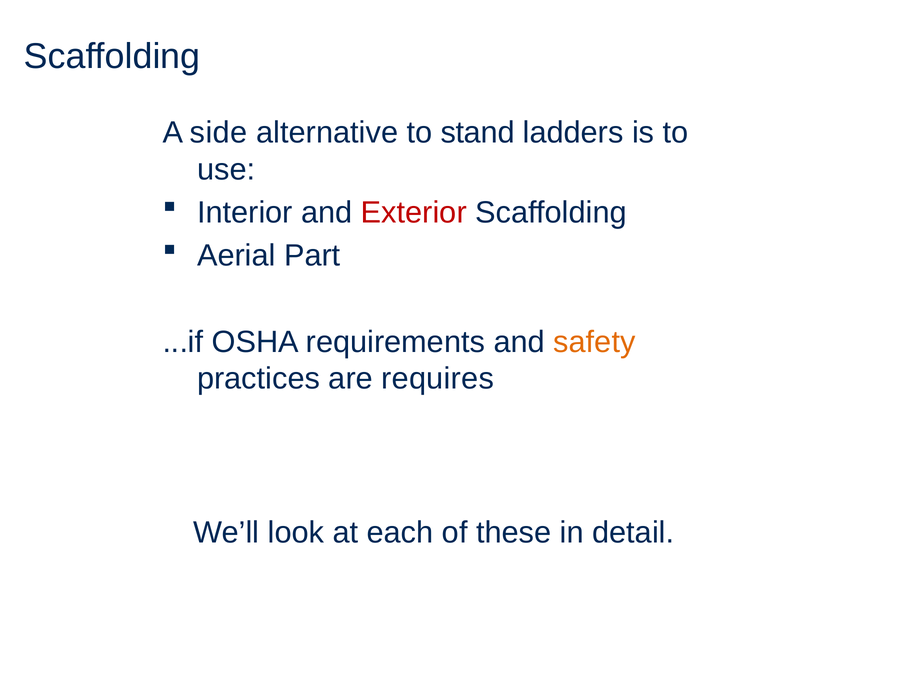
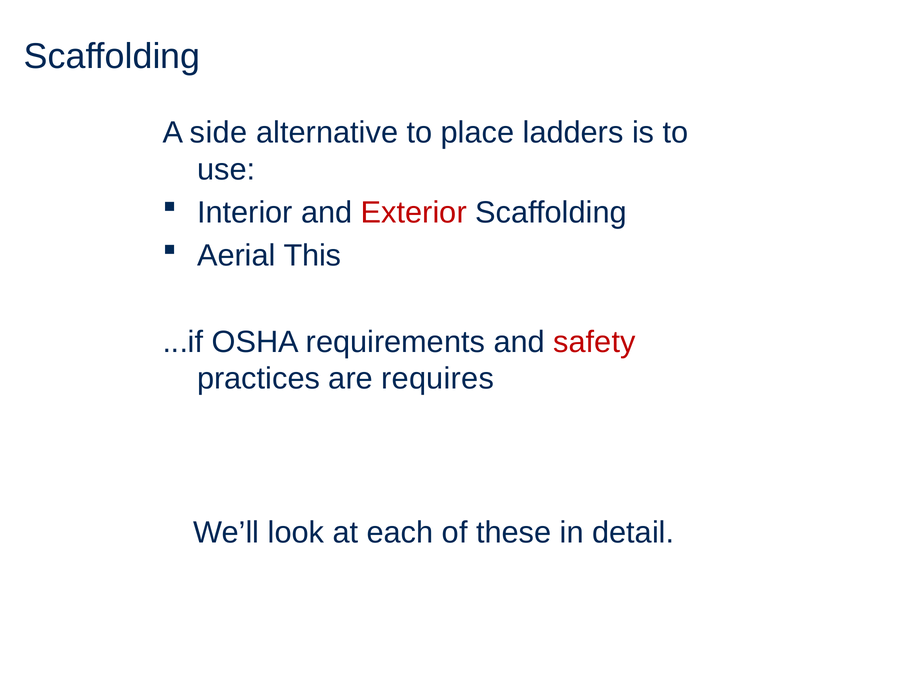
stand: stand -> place
Part: Part -> This
safety colour: orange -> red
